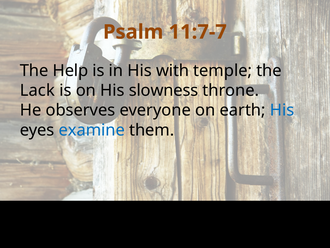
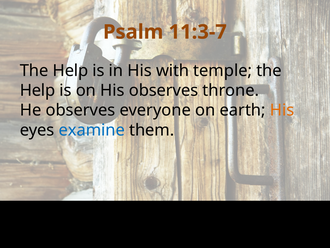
11:7-7: 11:7-7 -> 11:3-7
Lack at (37, 90): Lack -> Help
His slowness: slowness -> observes
His at (282, 110) colour: blue -> orange
